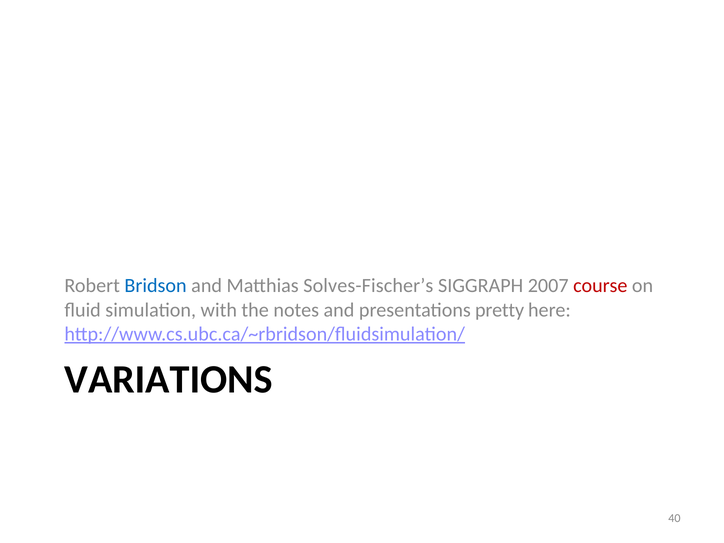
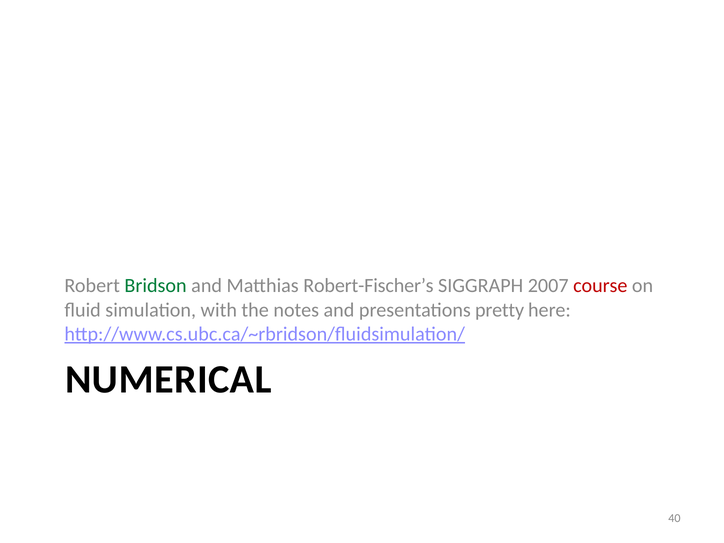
Bridson colour: blue -> green
Solves-Fischer’s: Solves-Fischer’s -> Robert-Fischer’s
VARIATIONS: VARIATIONS -> NUMERICAL
